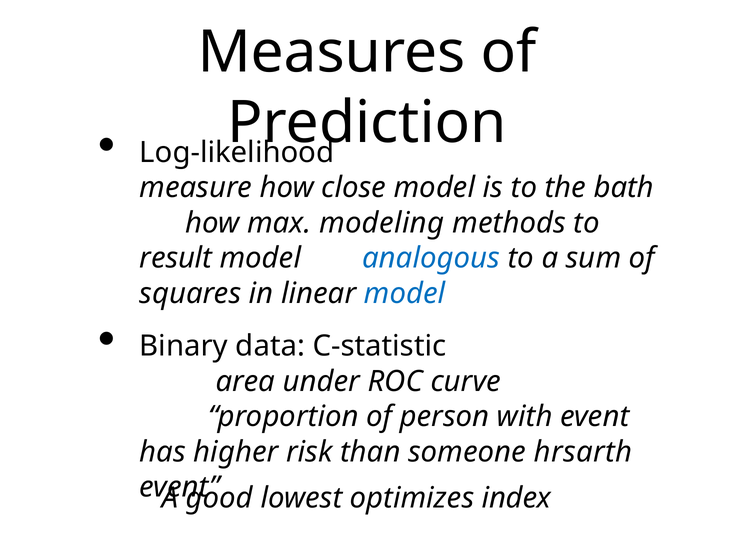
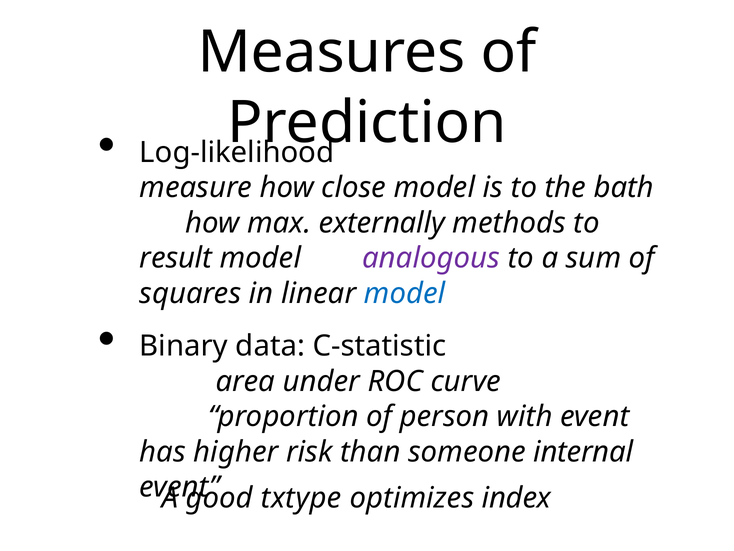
modeling: modeling -> externally
analogous colour: blue -> purple
hrsarth: hrsarth -> internal
lowest: lowest -> txtype
